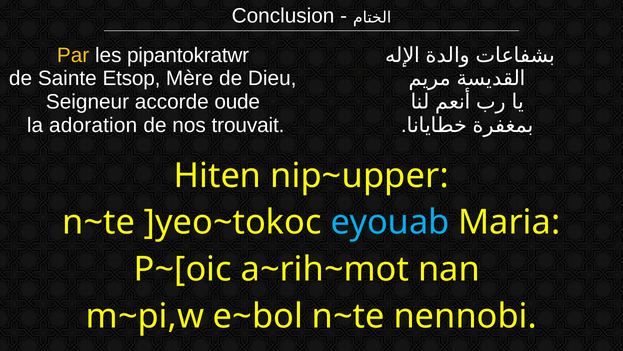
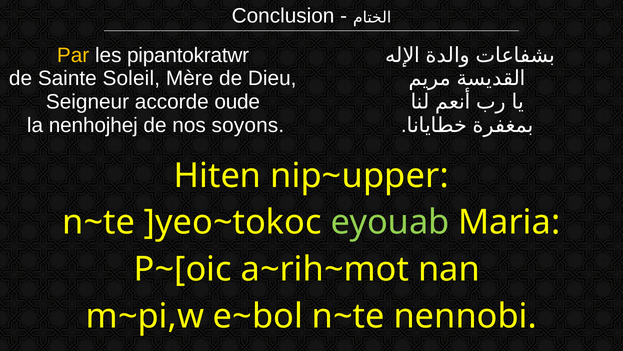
Etsop: Etsop -> Soleil
adoration: adoration -> nenhojhej
trouvait: trouvait -> soyons
eyouab colour: light blue -> light green
